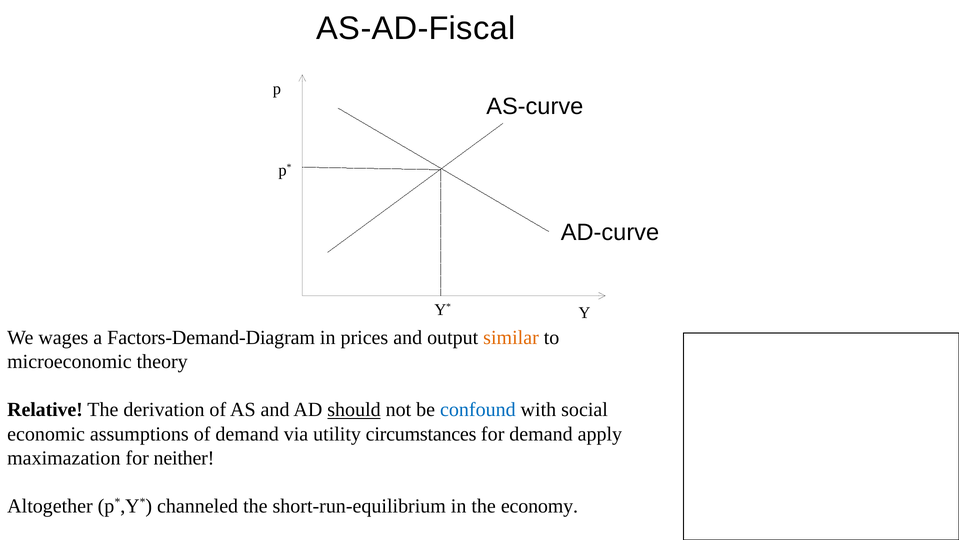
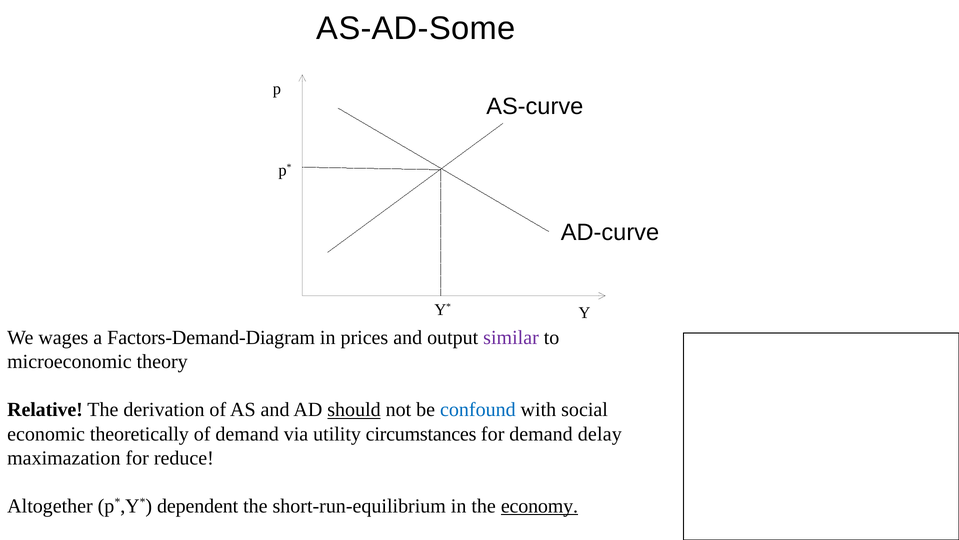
AS-AD-Fiscal: AS-AD-Fiscal -> AS-AD-Some
similar colour: orange -> purple
assumptions: assumptions -> theoretically
apply: apply -> delay
neither: neither -> reduce
channeled: channeled -> dependent
economy underline: none -> present
